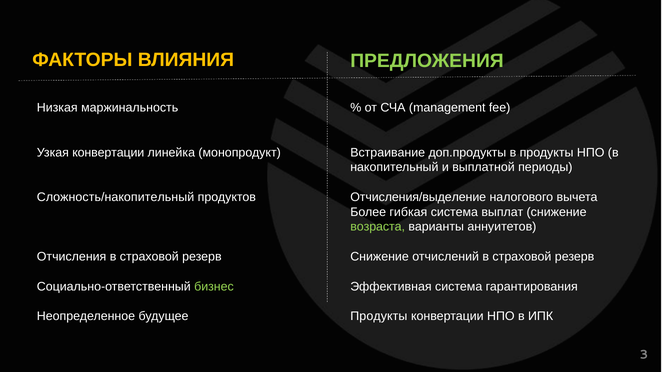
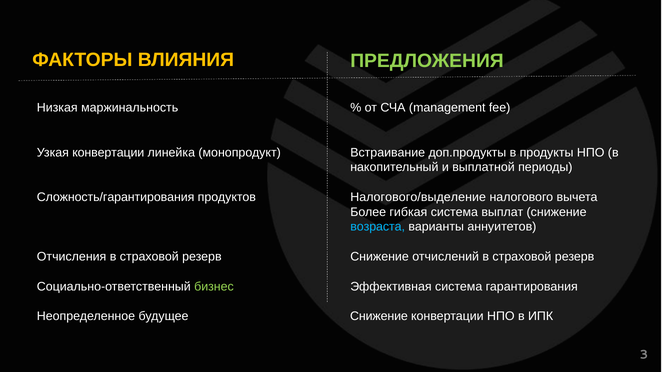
Сложность/накопительный: Сложность/накопительный -> Сложность/гарантирования
Отчисления/выделение: Отчисления/выделение -> Налогового/выделение
возраста colour: light green -> light blue
Продукты at (379, 316): Продукты -> Снижение
